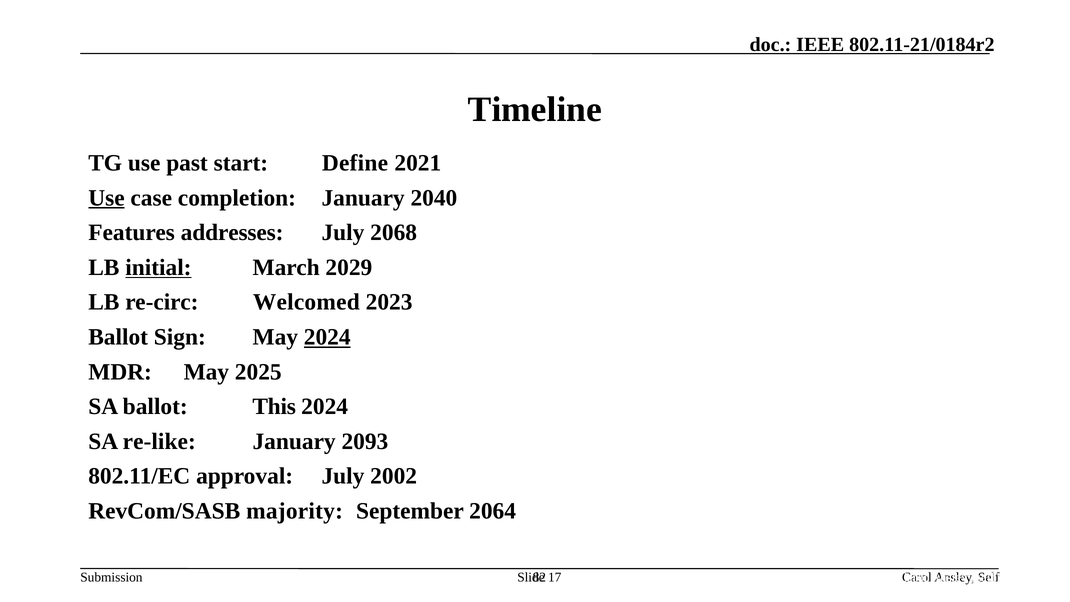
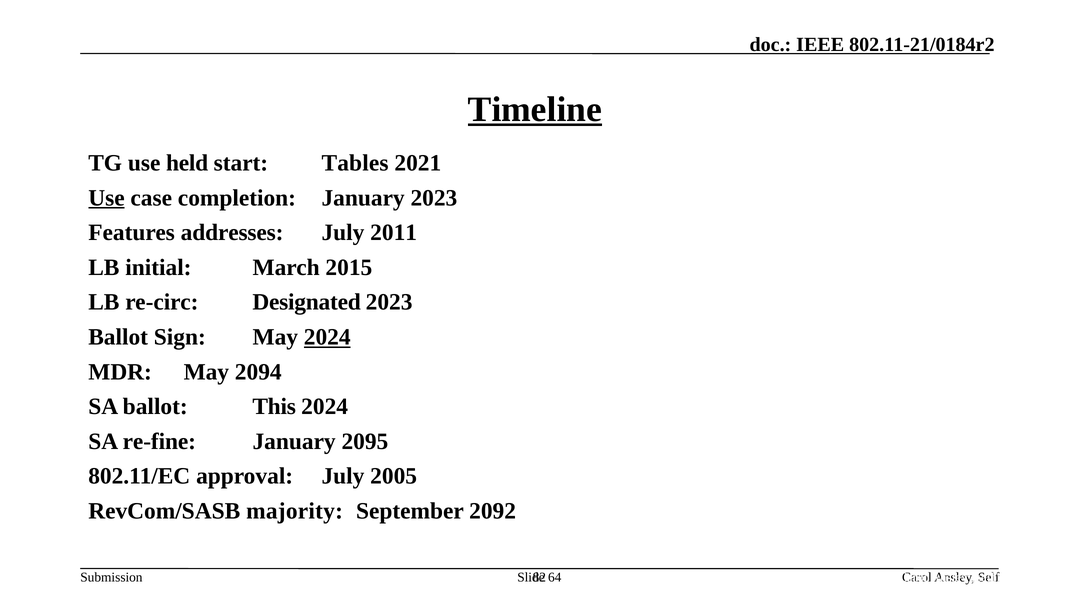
Timeline underline: none -> present
past: past -> held
Define: Define -> Tables
January 2040: 2040 -> 2023
2068: 2068 -> 2011
initial underline: present -> none
2029: 2029 -> 2015
Welcomed: Welcomed -> Designated
2025: 2025 -> 2094
re-like: re-like -> re-fine
2093: 2093 -> 2095
2002: 2002 -> 2005
2064: 2064 -> 2092
17: 17 -> 64
